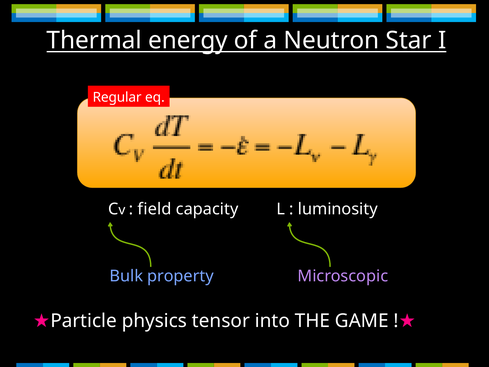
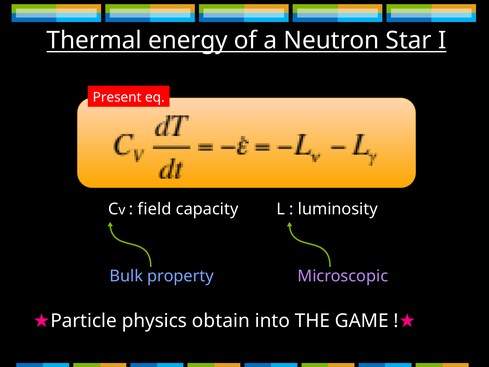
Regular: Regular -> Present
tensor: tensor -> obtain
